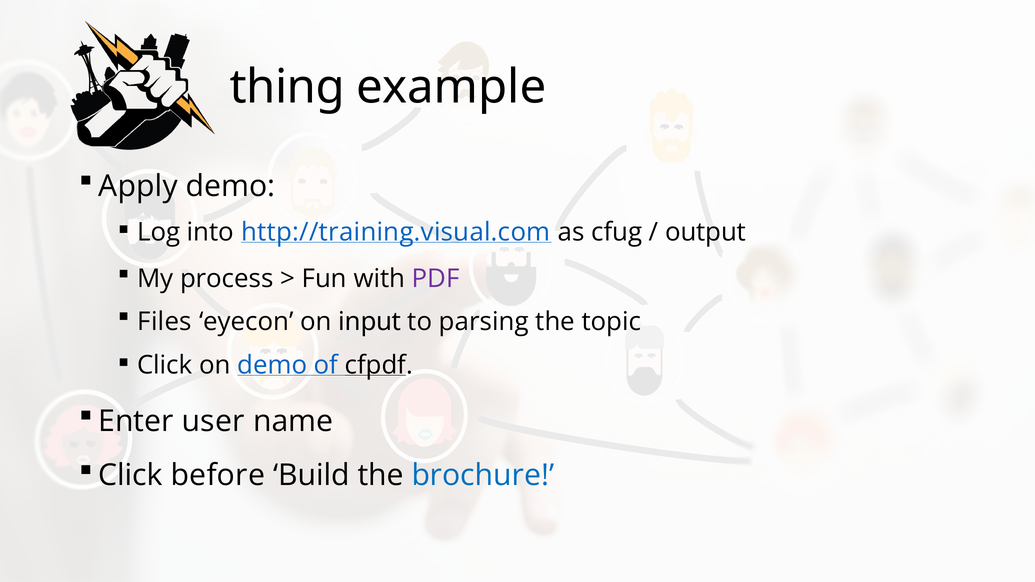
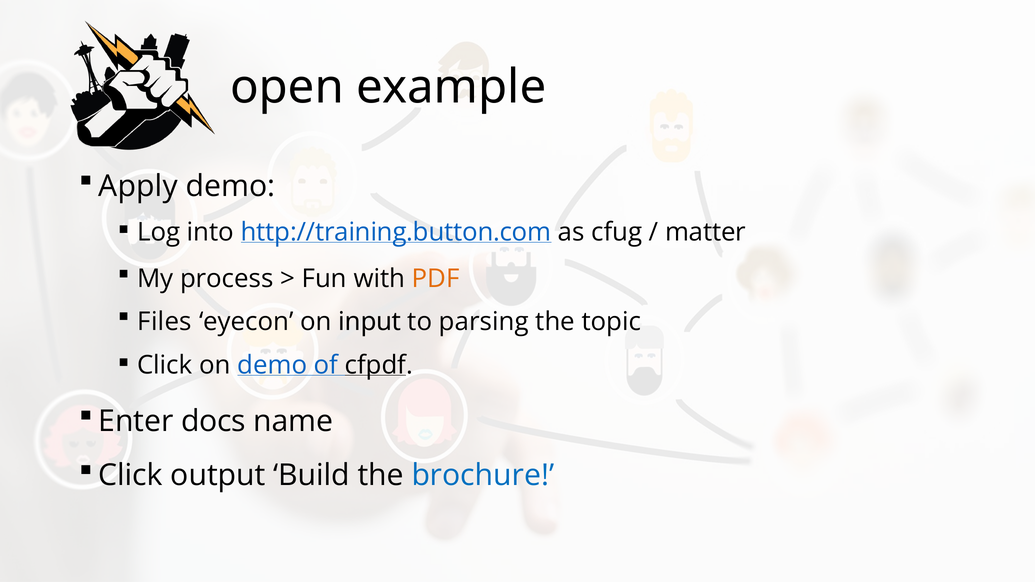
thing: thing -> open
http://training.visual.com: http://training.visual.com -> http://training.button.com
output: output -> matter
PDF colour: purple -> orange
user: user -> docs
before: before -> output
